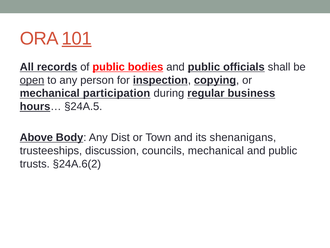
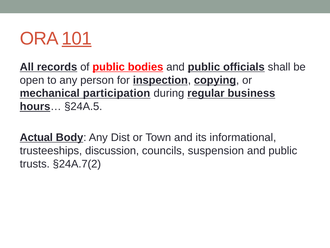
open underline: present -> none
Above: Above -> Actual
shenanigans: shenanigans -> informational
councils mechanical: mechanical -> suspension
§24A.6(2: §24A.6(2 -> §24A.7(2
